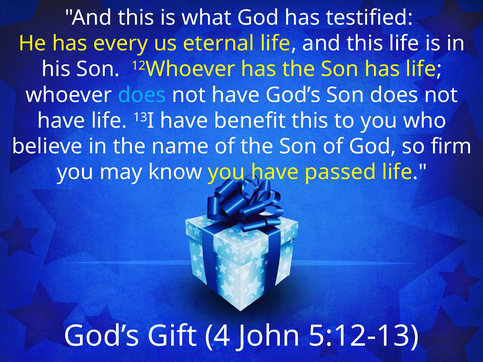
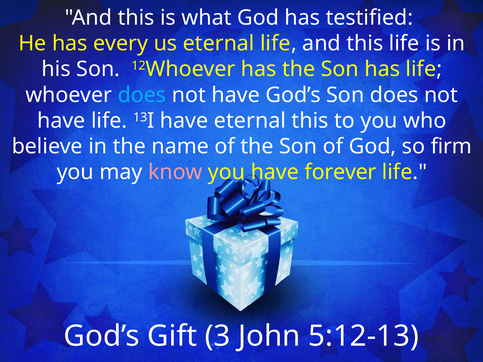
have benefit: benefit -> eternal
know colour: white -> pink
passed: passed -> forever
4: 4 -> 3
